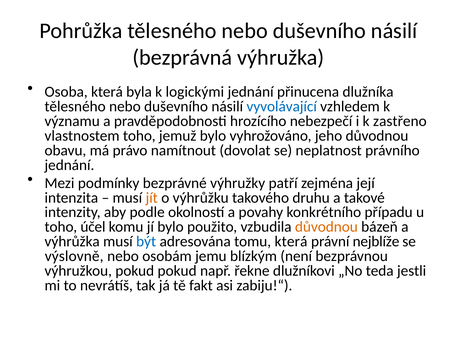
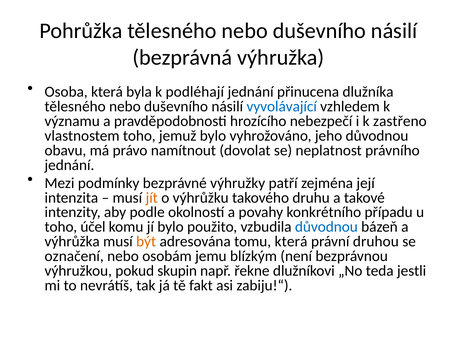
logickými: logickými -> podléhají
důvodnou at (326, 227) colour: orange -> blue
být colour: blue -> orange
nejblíže: nejblíže -> druhou
výslovně: výslovně -> označení
pokud pokud: pokud -> skupin
